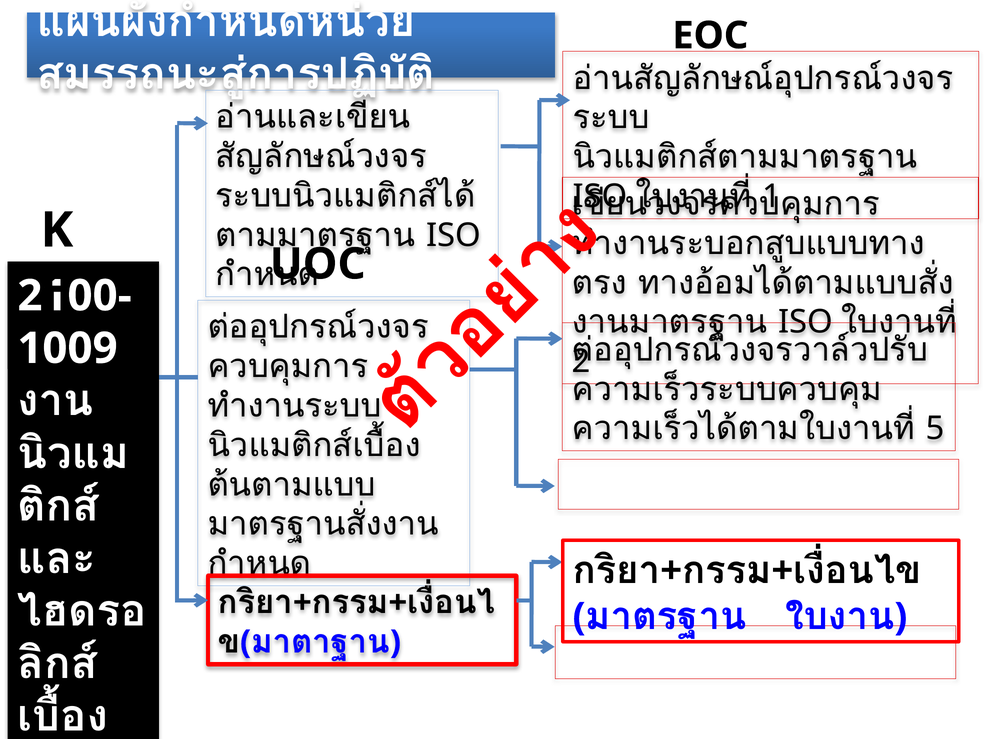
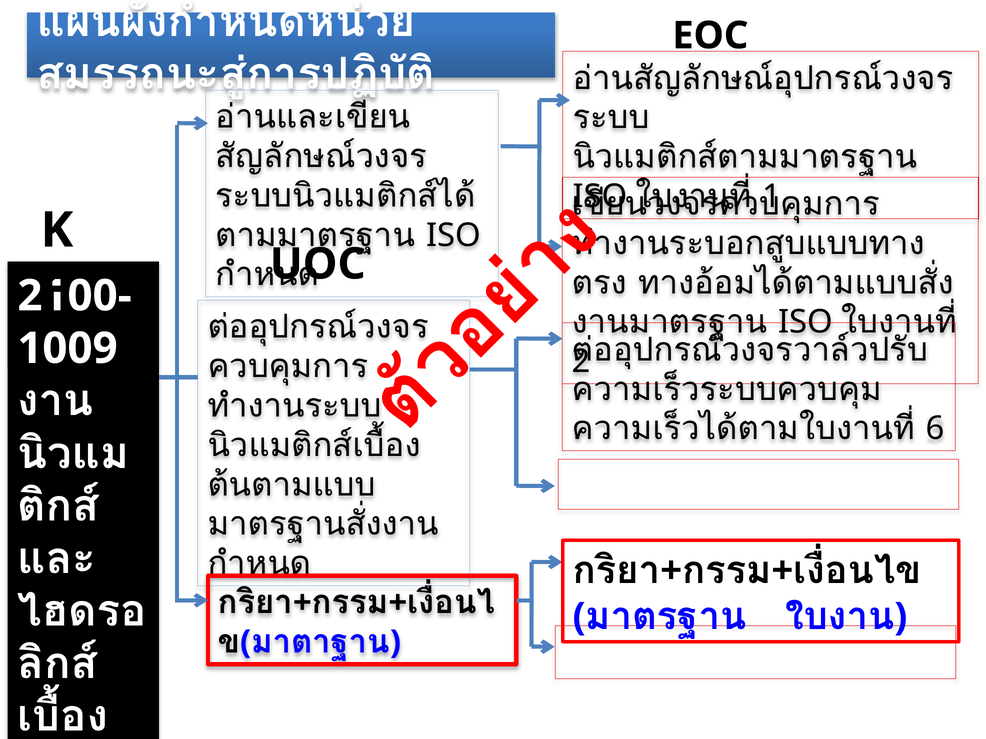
5: 5 -> 6
